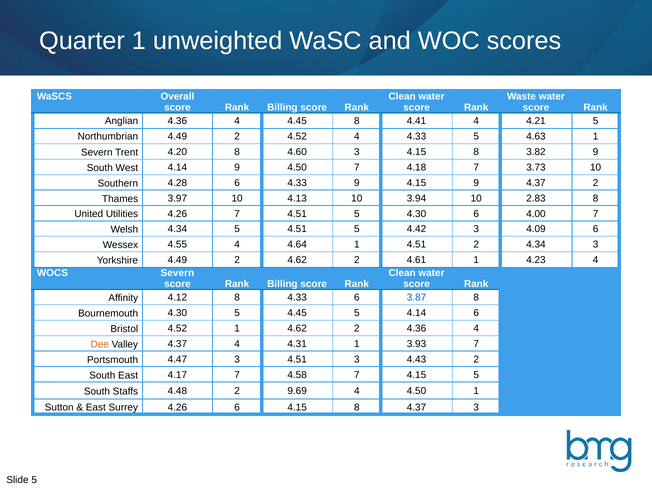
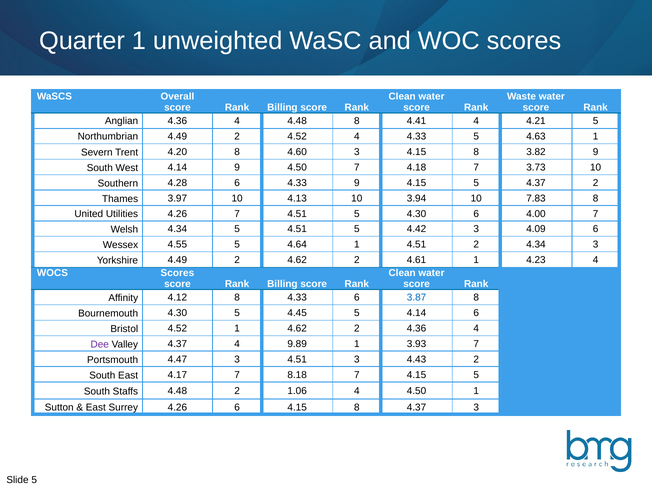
4 4.45: 4.45 -> 4.48
9 4.15 9: 9 -> 5
2.83: 2.83 -> 7.83
4.55 4: 4 -> 5
WOCS Severn: Severn -> Scores
Dee colour: orange -> purple
4.31: 4.31 -> 9.89
4.58: 4.58 -> 8.18
9.69: 9.69 -> 1.06
